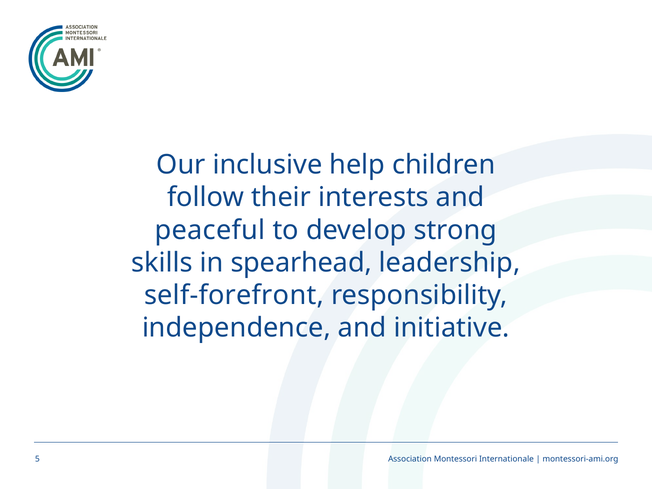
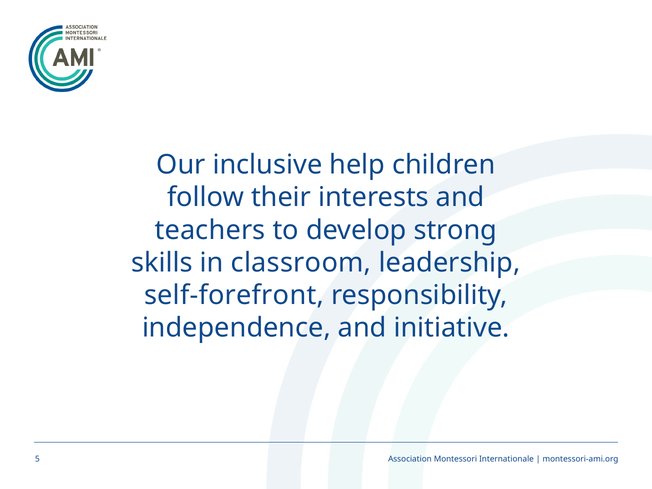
peaceful: peaceful -> teachers
spearhead: spearhead -> classroom
